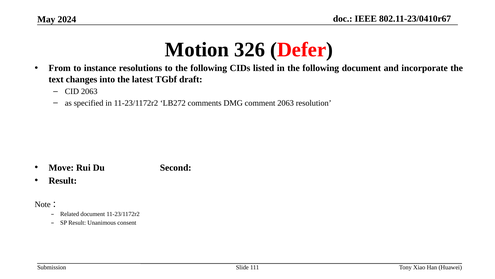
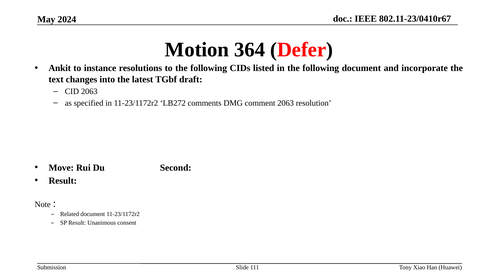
326: 326 -> 364
From: From -> Ankit
